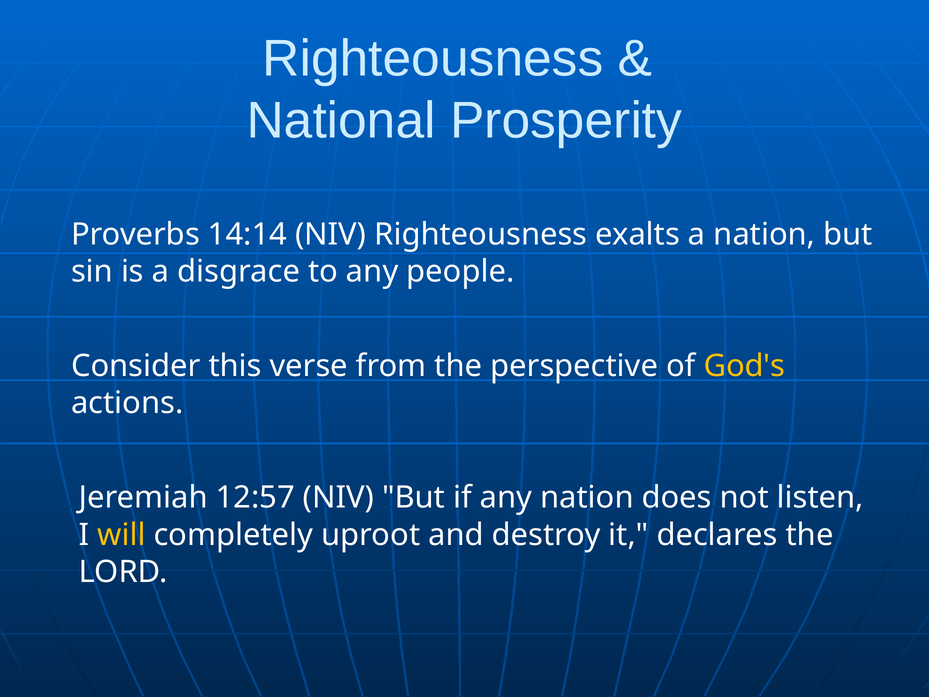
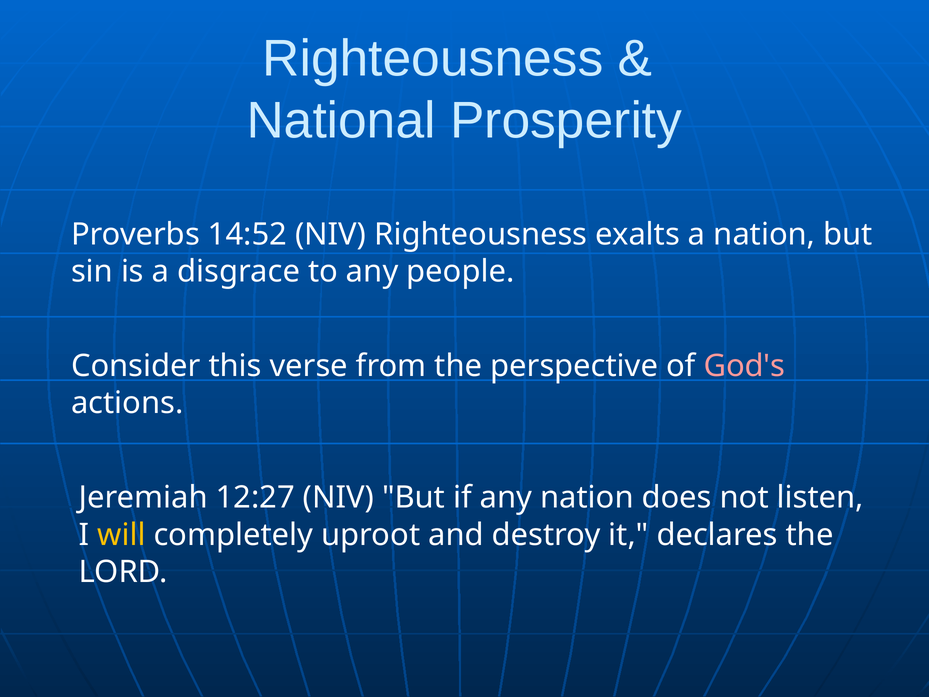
14:14: 14:14 -> 14:52
God's colour: yellow -> pink
12:57: 12:57 -> 12:27
